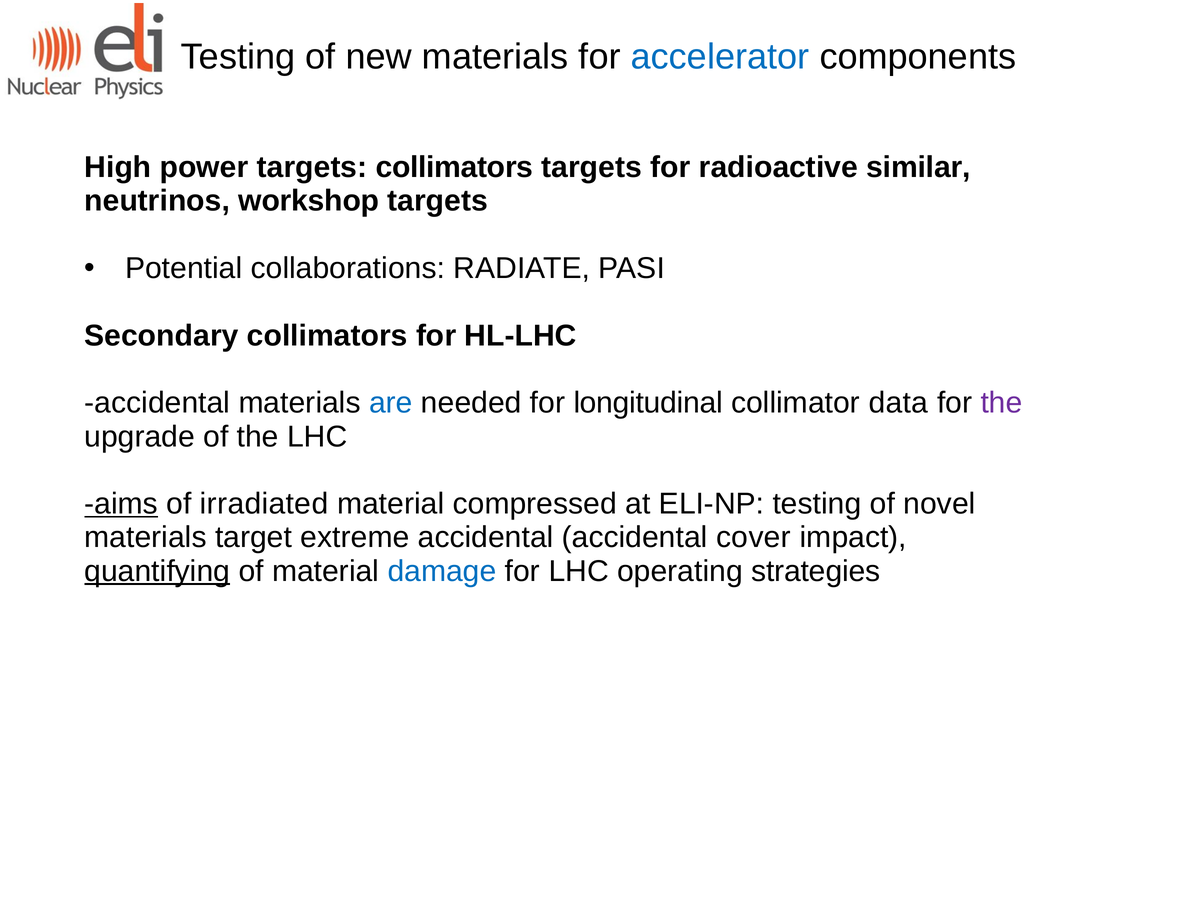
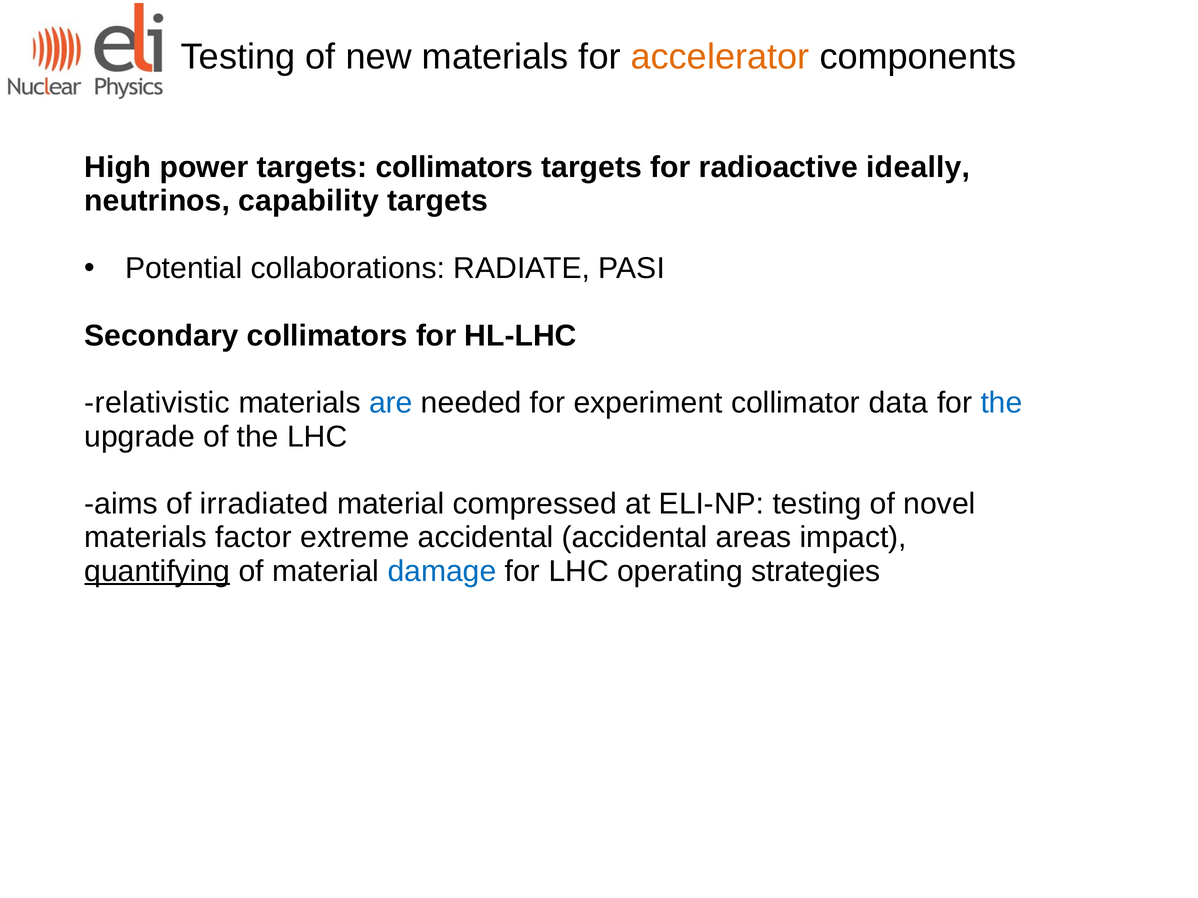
accelerator colour: blue -> orange
similar: similar -> ideally
workshop: workshop -> capability
accidental at (157, 403): accidental -> relativistic
longitudinal: longitudinal -> experiment
the at (1002, 403) colour: purple -> blue
aims underline: present -> none
target: target -> factor
cover: cover -> areas
